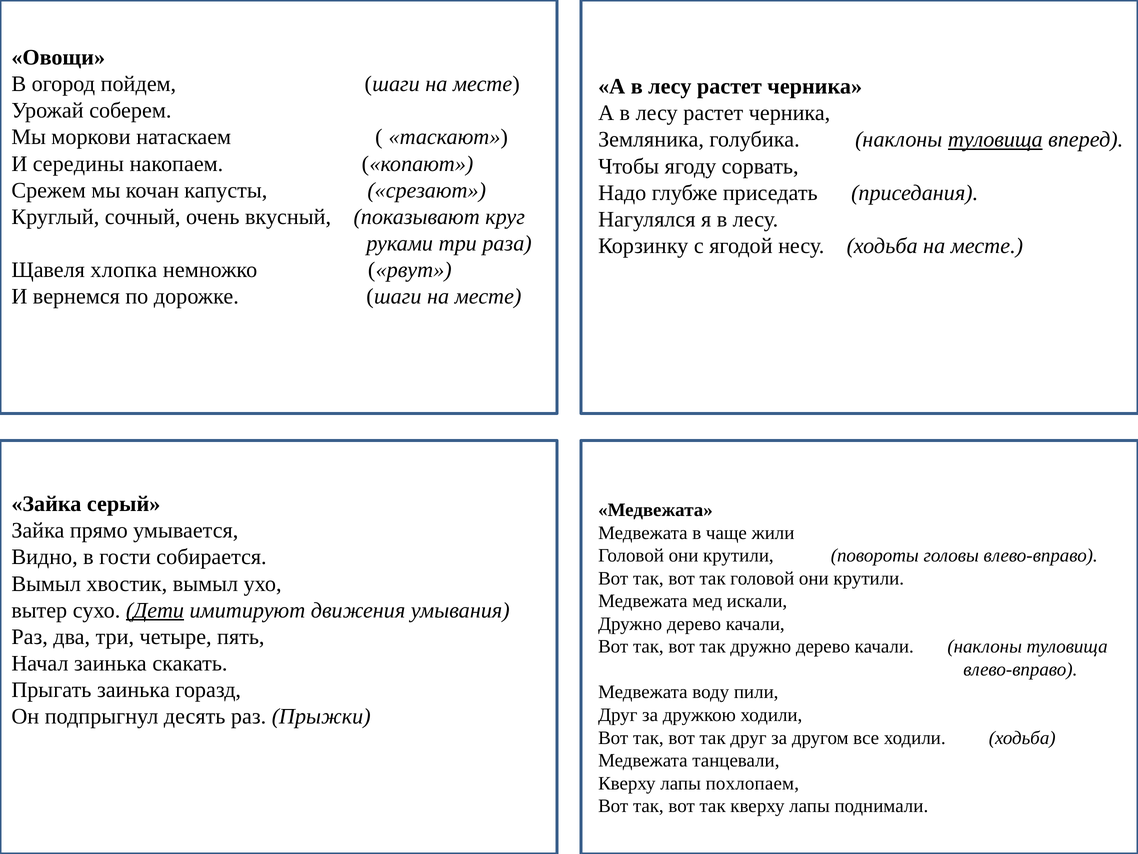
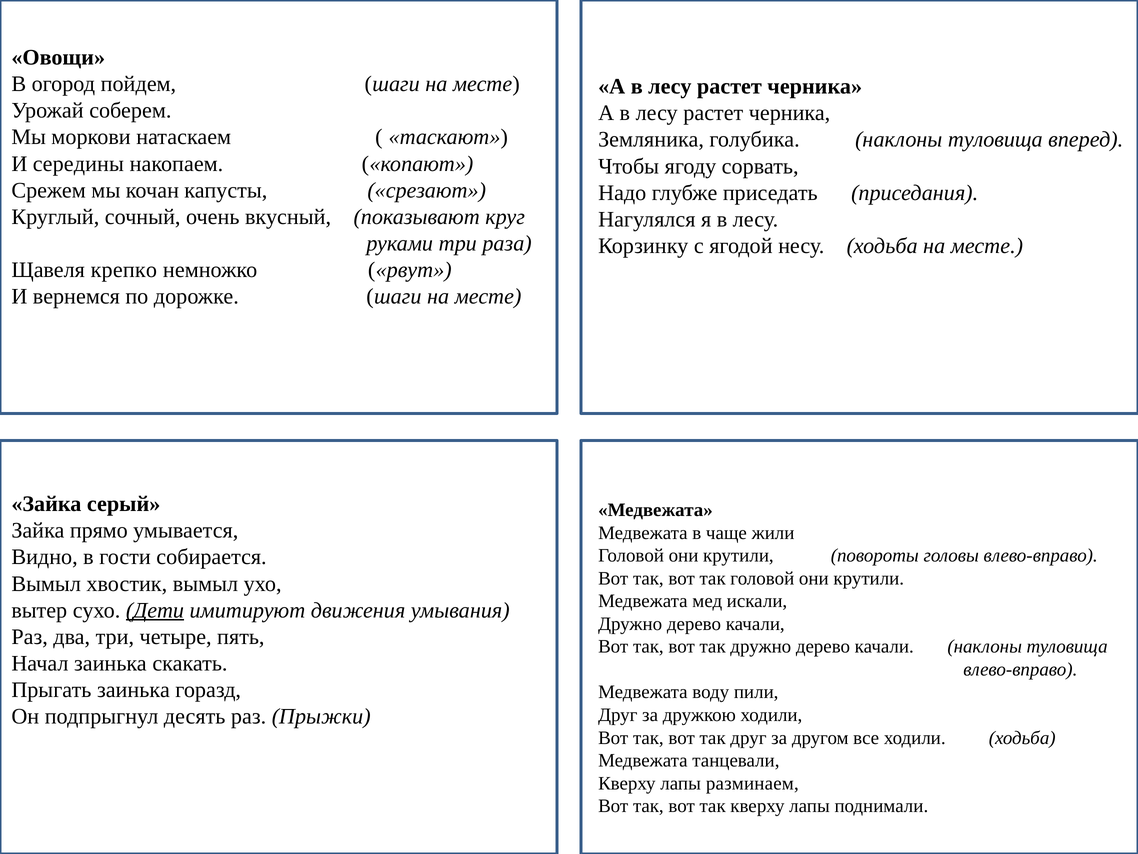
туловища at (995, 140) underline: present -> none
хлопка: хлопка -> крепко
похлопаем: похлопаем -> разминаем
